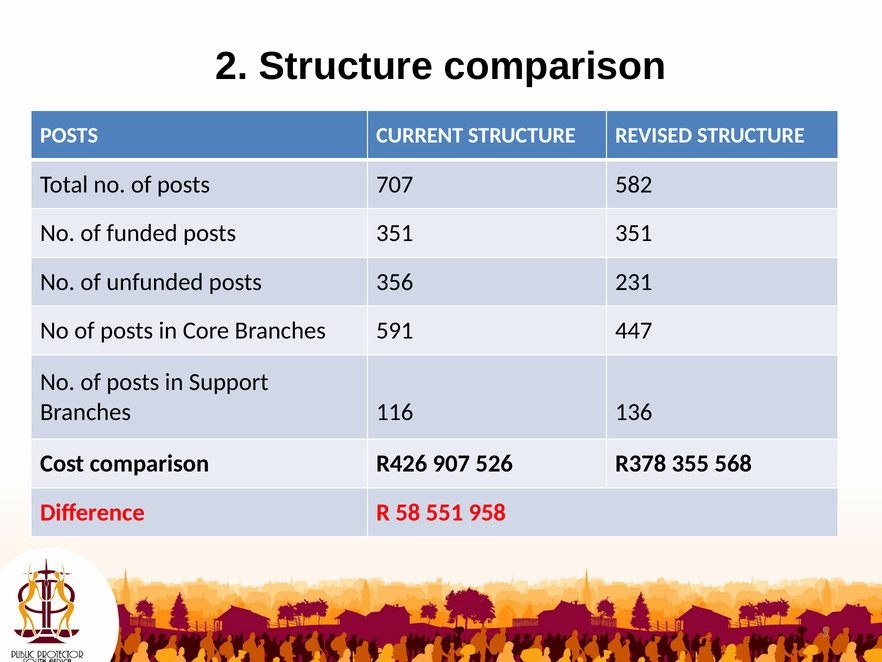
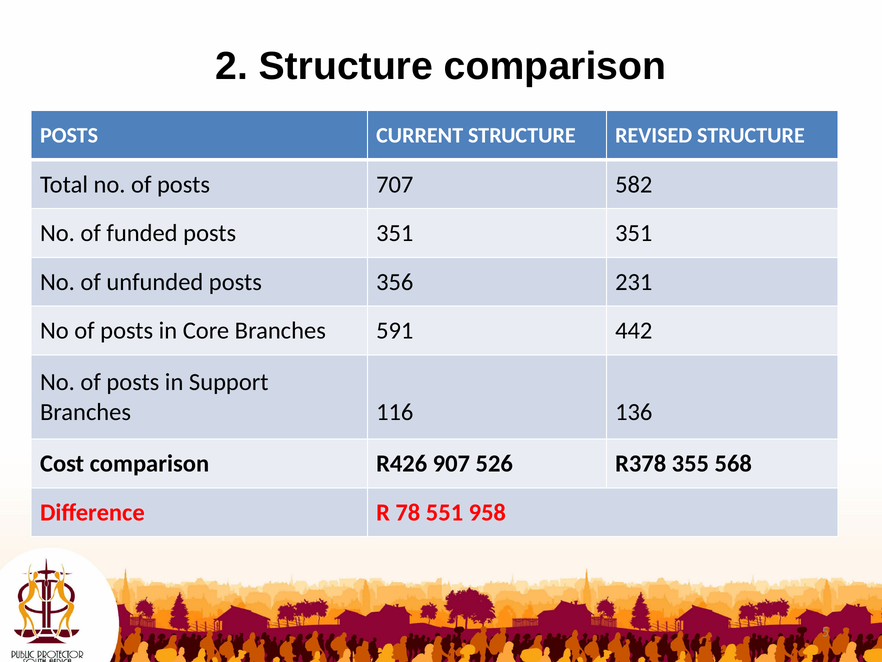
447: 447 -> 442
58: 58 -> 78
